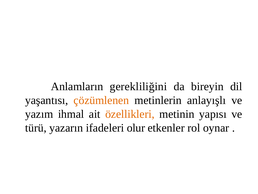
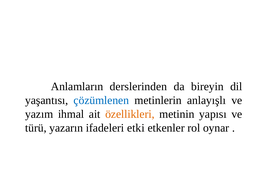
gerekliliğini: gerekliliğini -> derslerinden
çözümlenen colour: orange -> blue
olur: olur -> etki
